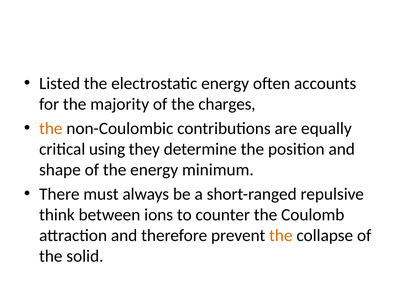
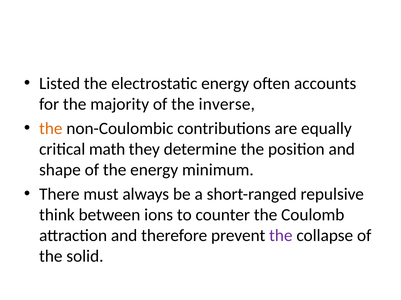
charges: charges -> inverse
using: using -> math
the at (281, 236) colour: orange -> purple
